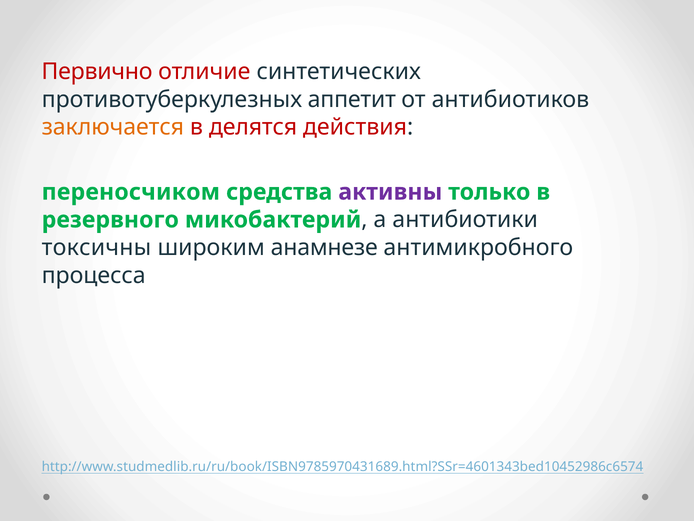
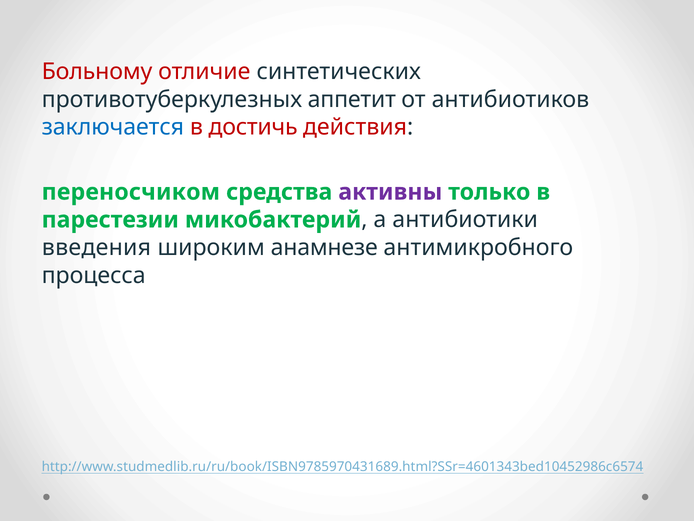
Первично: Первично -> Больному
заключается colour: orange -> blue
делятся: делятся -> достичь
резервного: резервного -> парестезии
токсичны: токсичны -> введения
